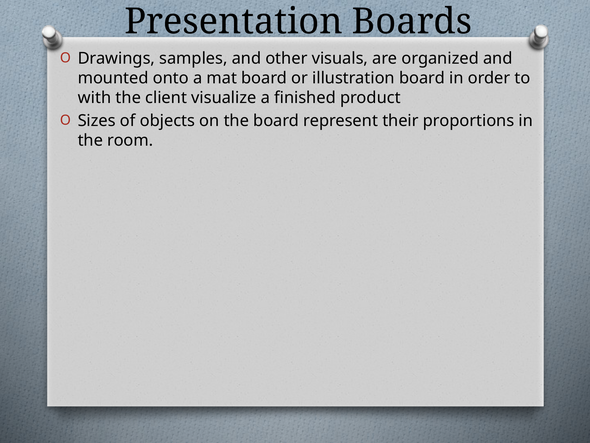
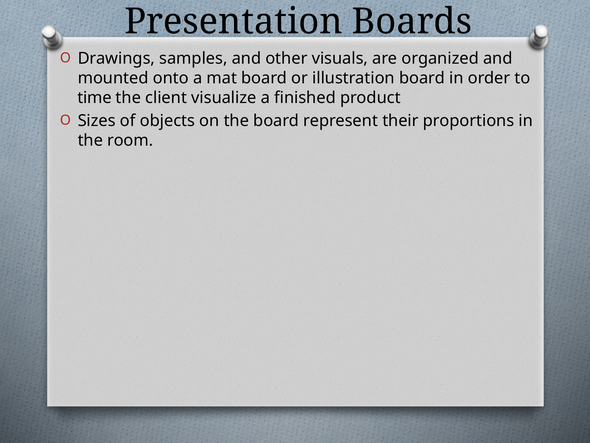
with: with -> time
